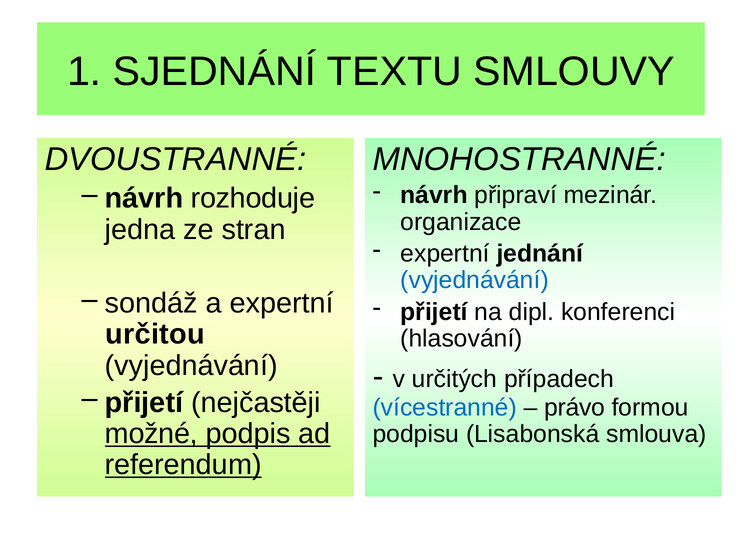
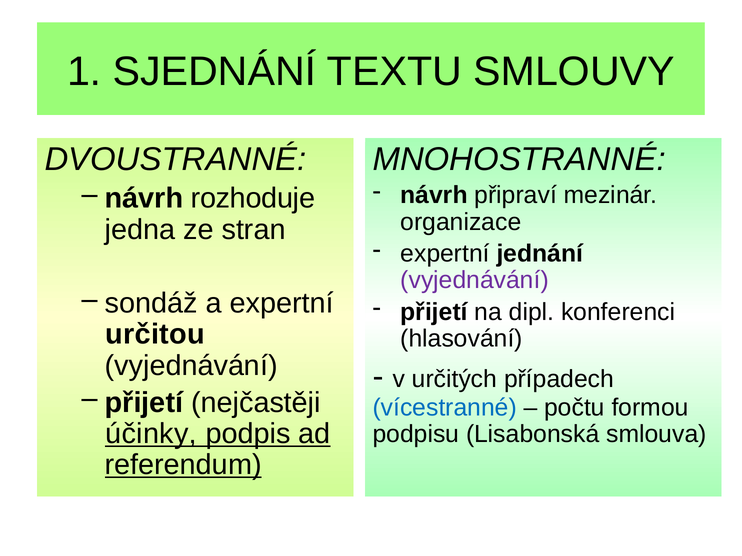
vyjednávání at (475, 281) colour: blue -> purple
právo: právo -> počtu
možné: možné -> účinky
